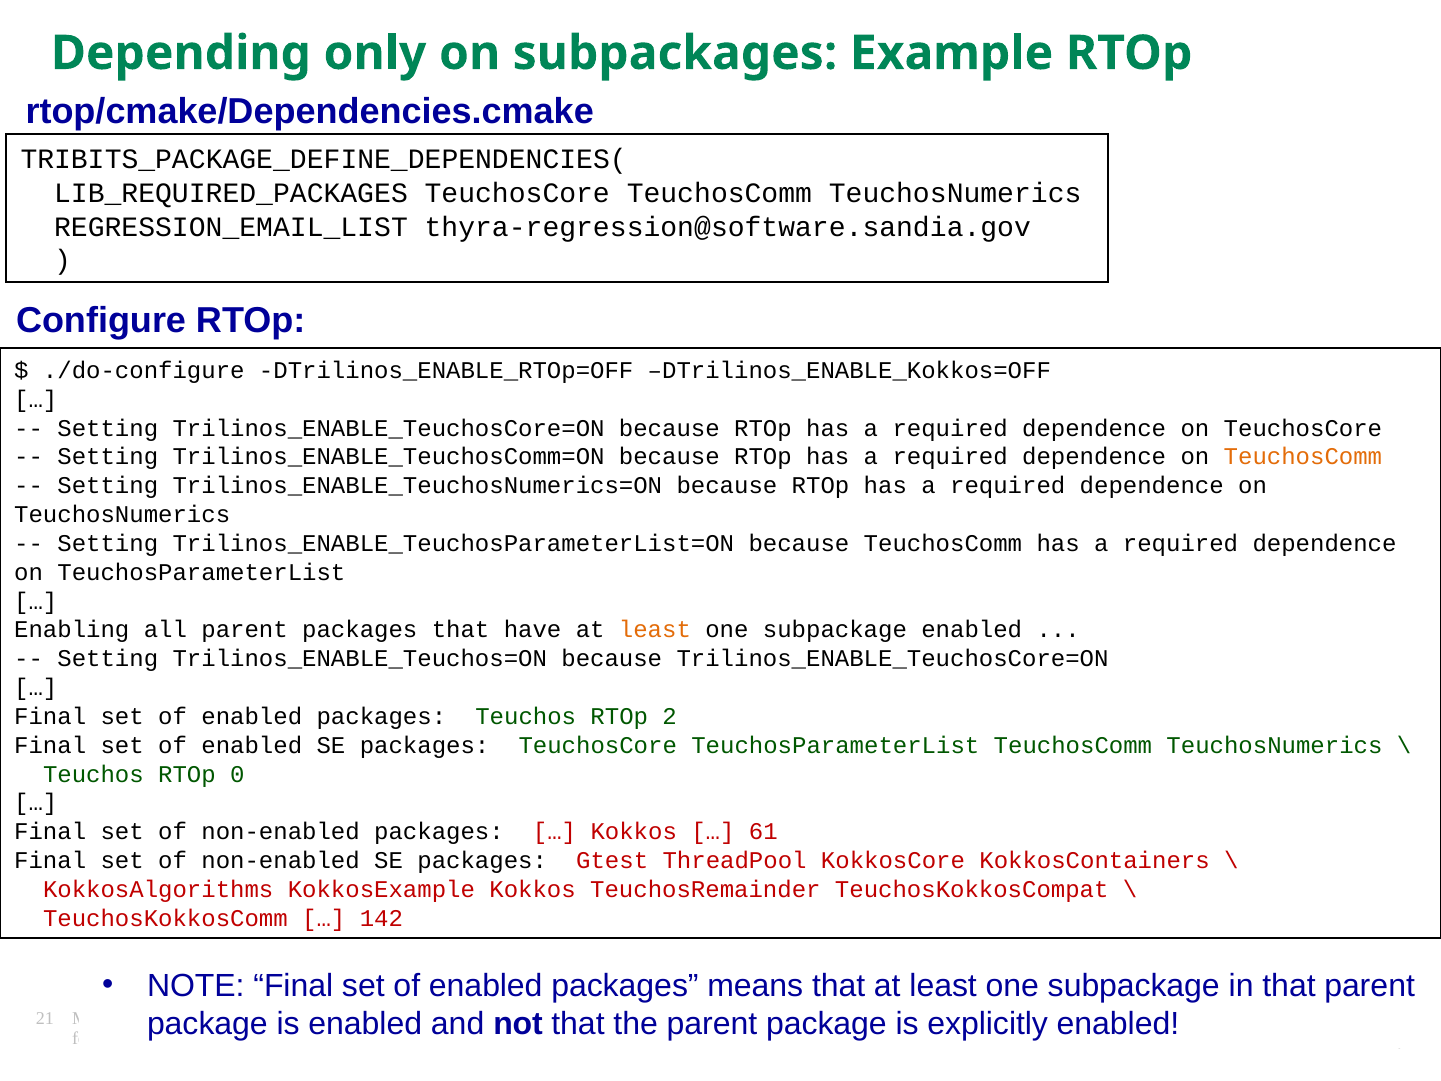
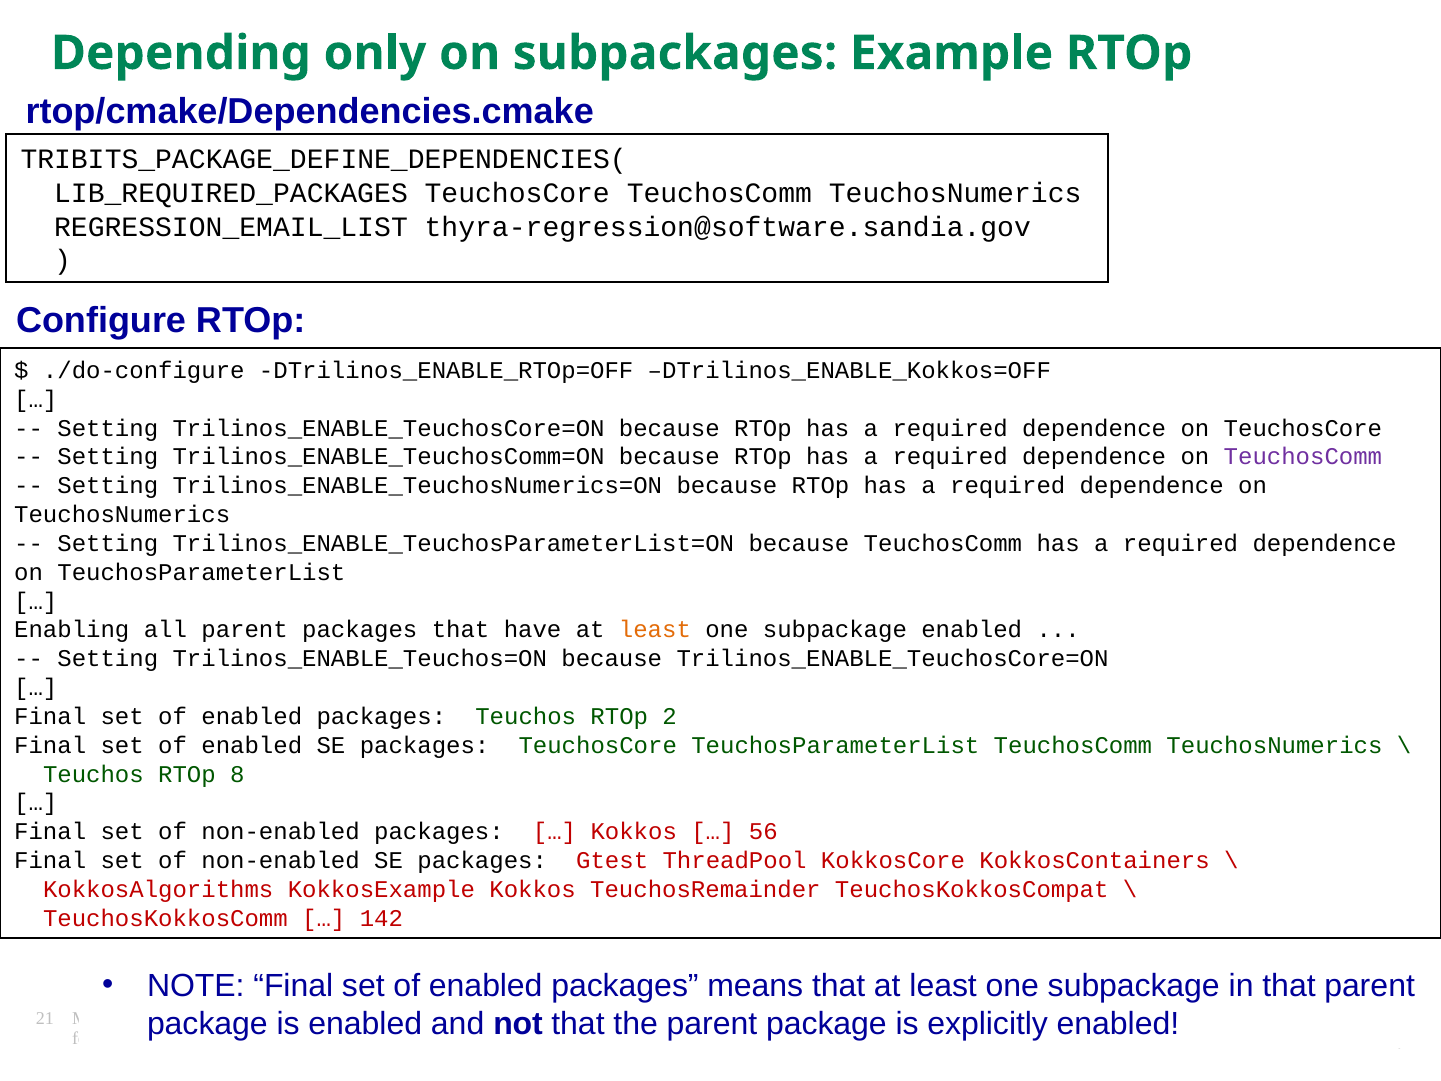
TeuchosComm at (1303, 457) colour: orange -> purple
0: 0 -> 8
61: 61 -> 56
